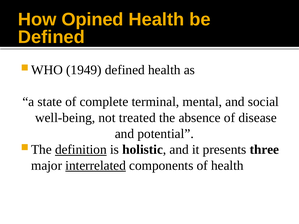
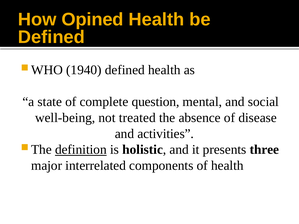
1949: 1949 -> 1940
terminal: terminal -> question
potential: potential -> activities
interrelated underline: present -> none
